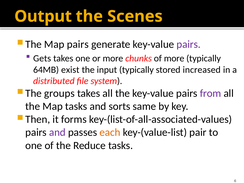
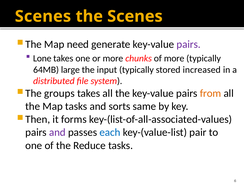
Output at (43, 16): Output -> Scenes
Map pairs: pairs -> need
Gets: Gets -> Lone
exist: exist -> large
from colour: purple -> orange
each colour: orange -> blue
